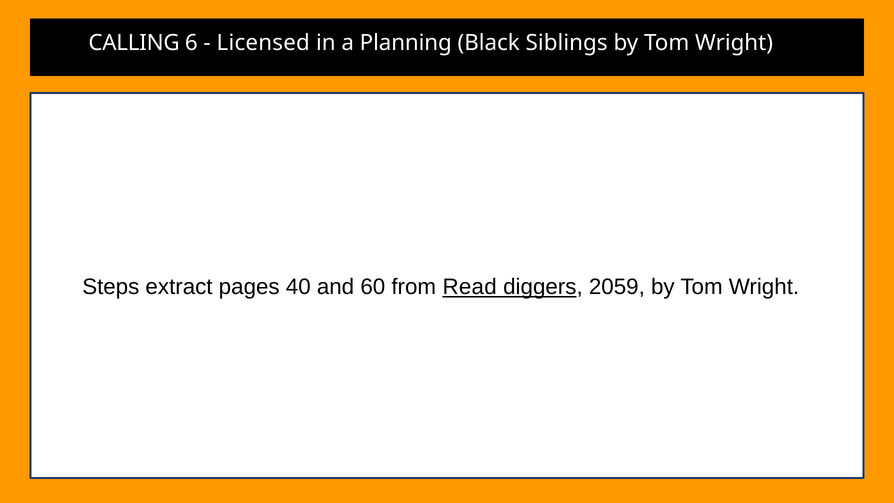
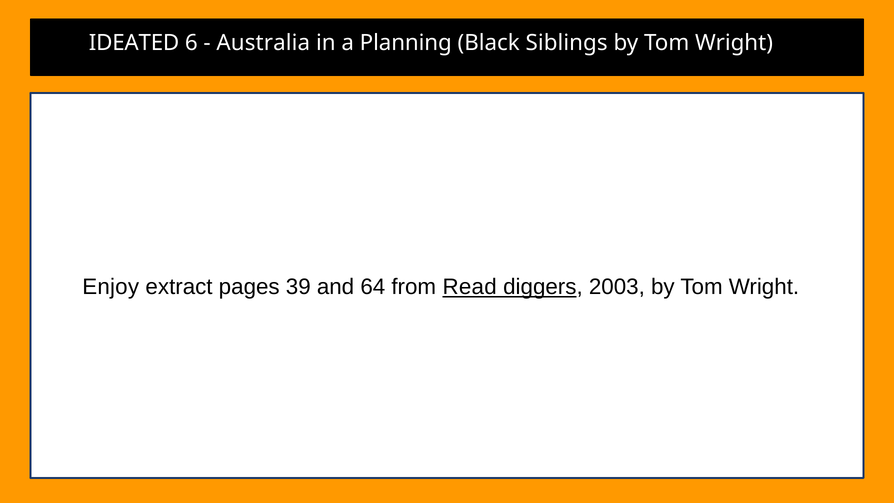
CALLING: CALLING -> IDEATED
Licensed: Licensed -> Australia
Steps: Steps -> Enjoy
40: 40 -> 39
60: 60 -> 64
2059: 2059 -> 2003
